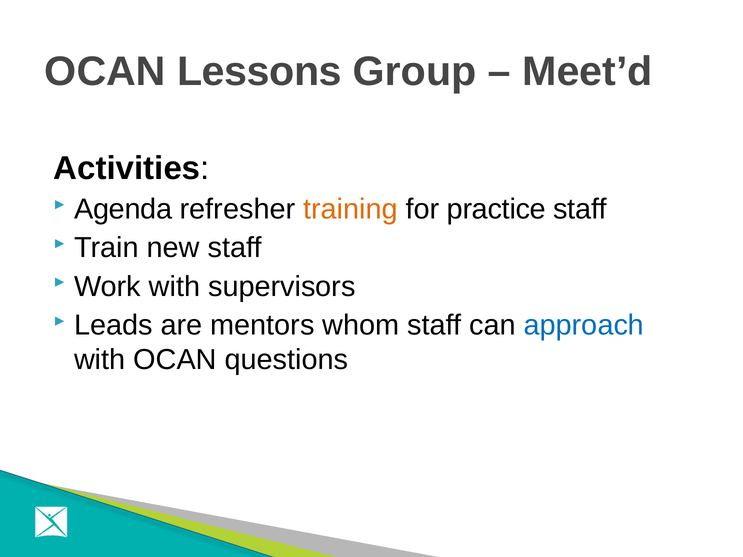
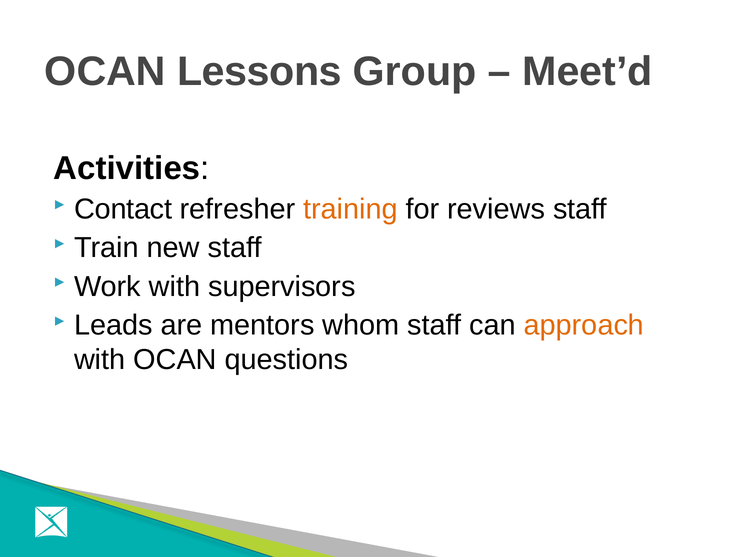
Agenda: Agenda -> Contact
practice: practice -> reviews
approach colour: blue -> orange
